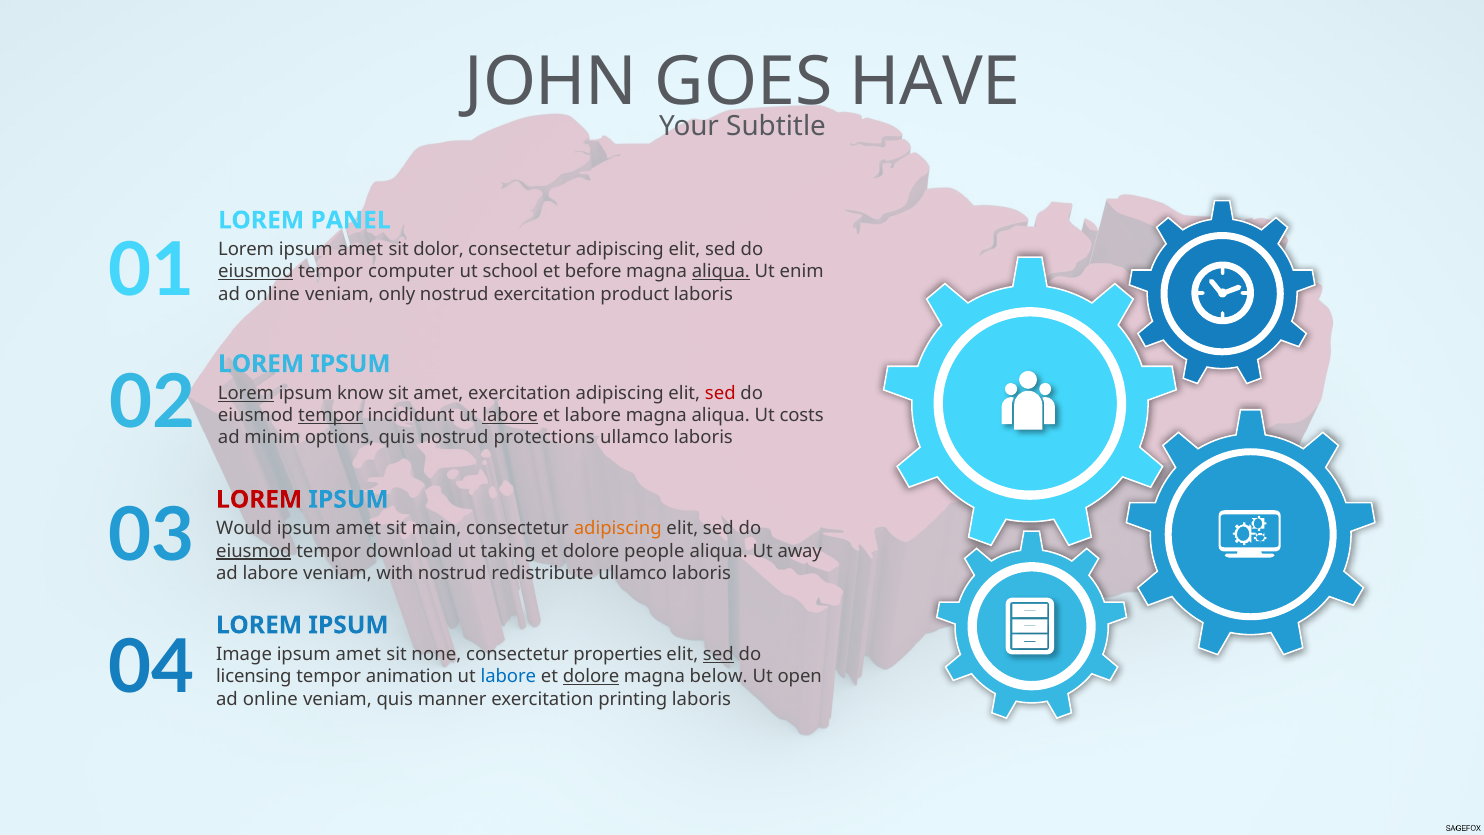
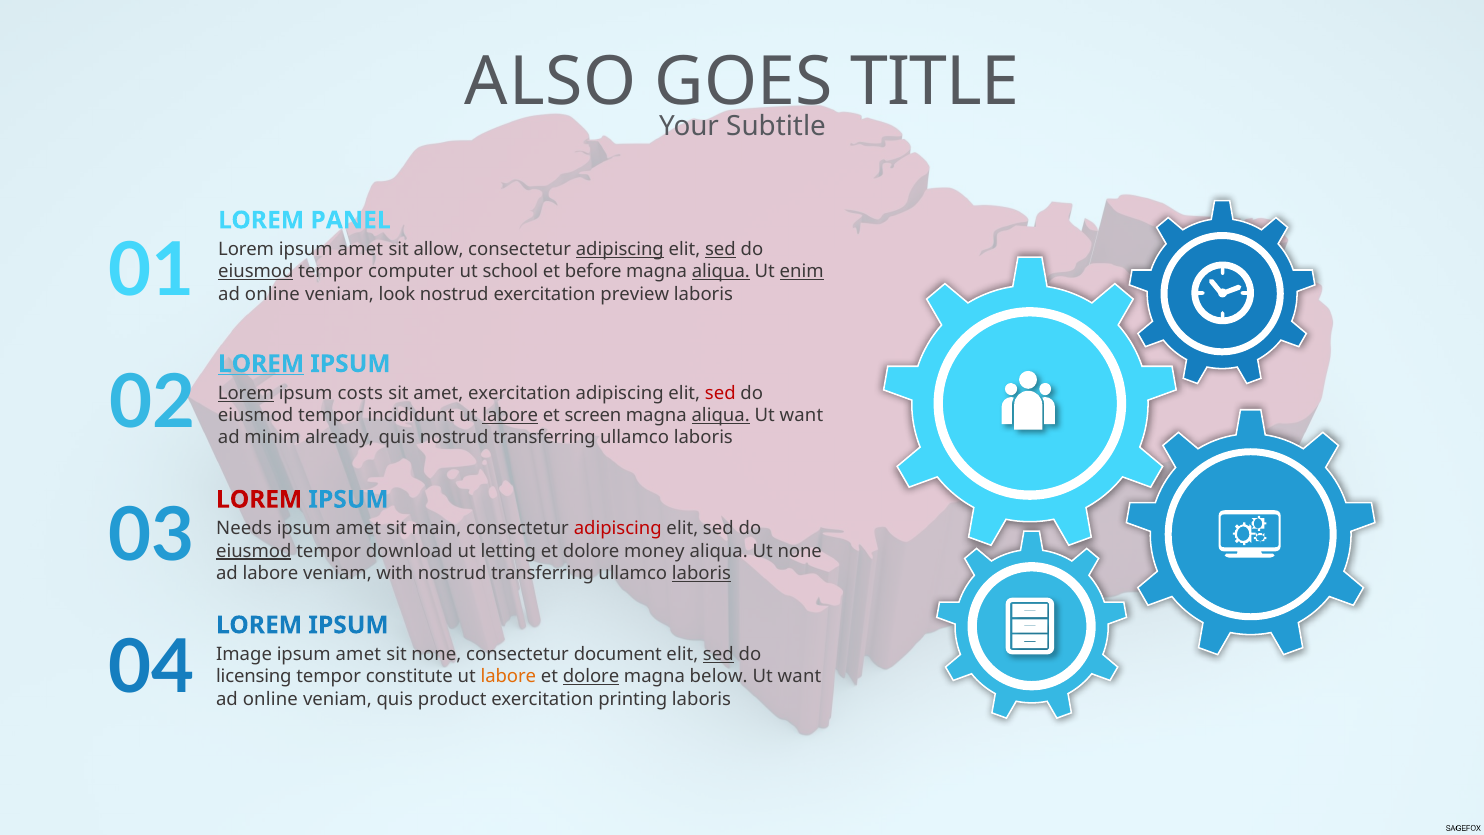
JOHN: JOHN -> ALSO
HAVE: HAVE -> TITLE
dolor: dolor -> allow
adipiscing at (620, 249) underline: none -> present
sed at (720, 249) underline: none -> present
enim underline: none -> present
only: only -> look
product: product -> preview
LOREM at (261, 364) underline: none -> present
know: know -> costs
tempor at (331, 415) underline: present -> none
et labore: labore -> screen
aliqua at (721, 415) underline: none -> present
costs at (802, 415): costs -> want
options: options -> already
quis nostrud protections: protections -> transferring
Would: Would -> Needs
adipiscing at (618, 529) colour: orange -> red
taking: taking -> letting
people: people -> money
Ut away: away -> none
redistribute at (542, 573): redistribute -> transferring
laboris at (701, 573) underline: none -> present
properties: properties -> document
animation: animation -> constitute
labore at (508, 676) colour: blue -> orange
open at (800, 676): open -> want
manner: manner -> product
